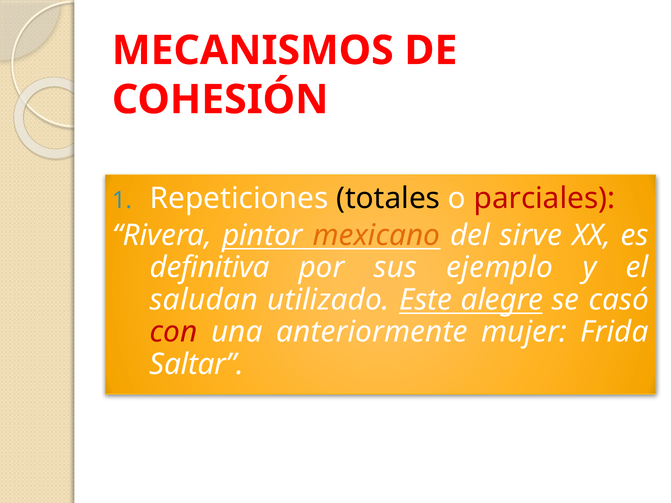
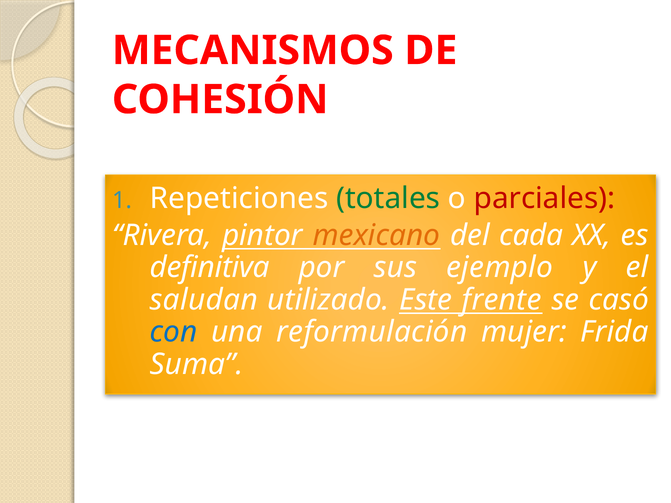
totales colour: black -> green
sirve: sirve -> cada
alegre: alegre -> frente
con colour: red -> blue
anteriormente: anteriormente -> reformulación
Saltar: Saltar -> Suma
